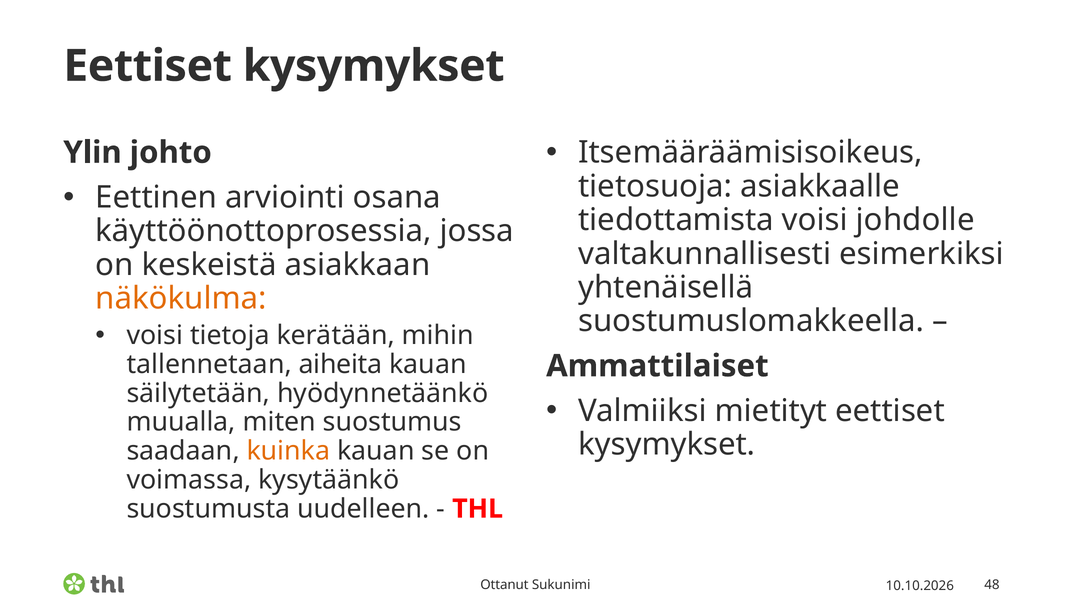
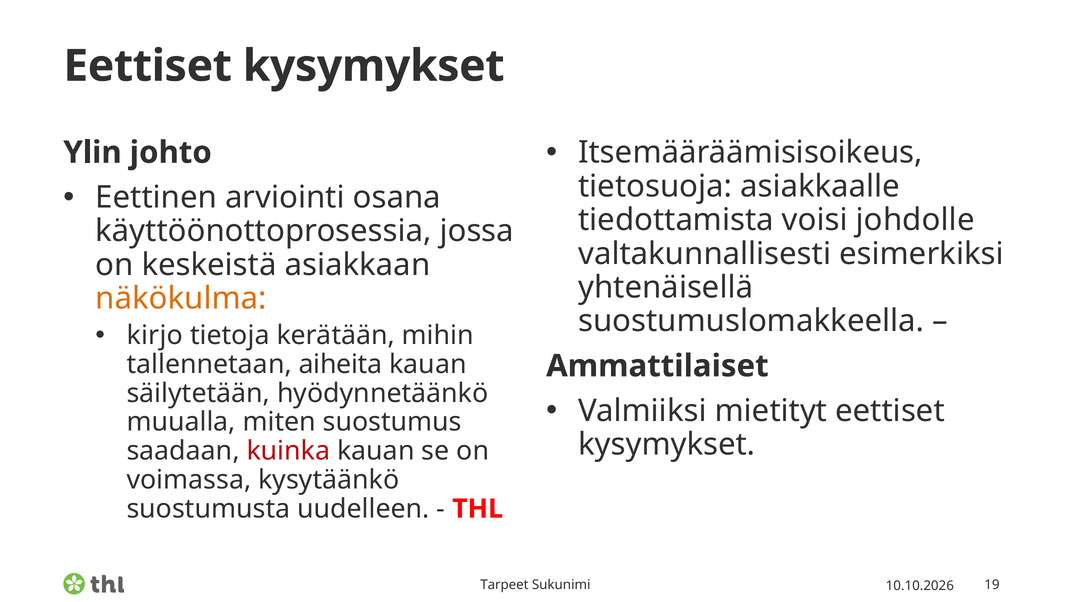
voisi at (155, 336): voisi -> kirjo
kuinka colour: orange -> red
Ottanut: Ottanut -> Tarpeet
48: 48 -> 19
